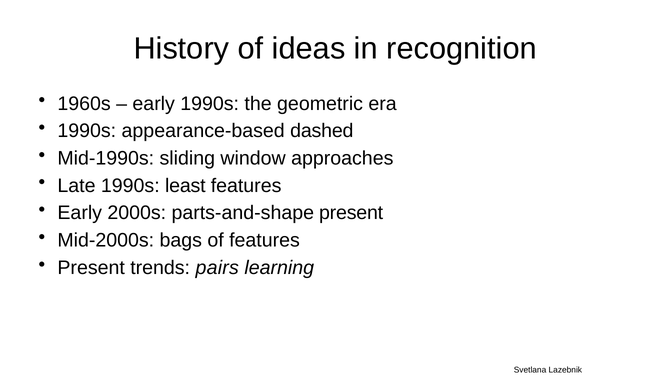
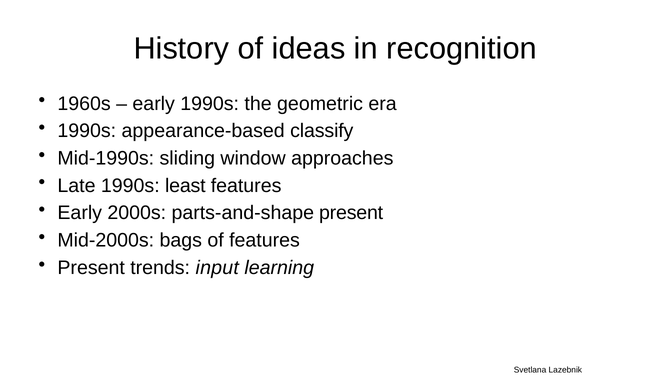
dashed: dashed -> classify
pairs: pairs -> input
